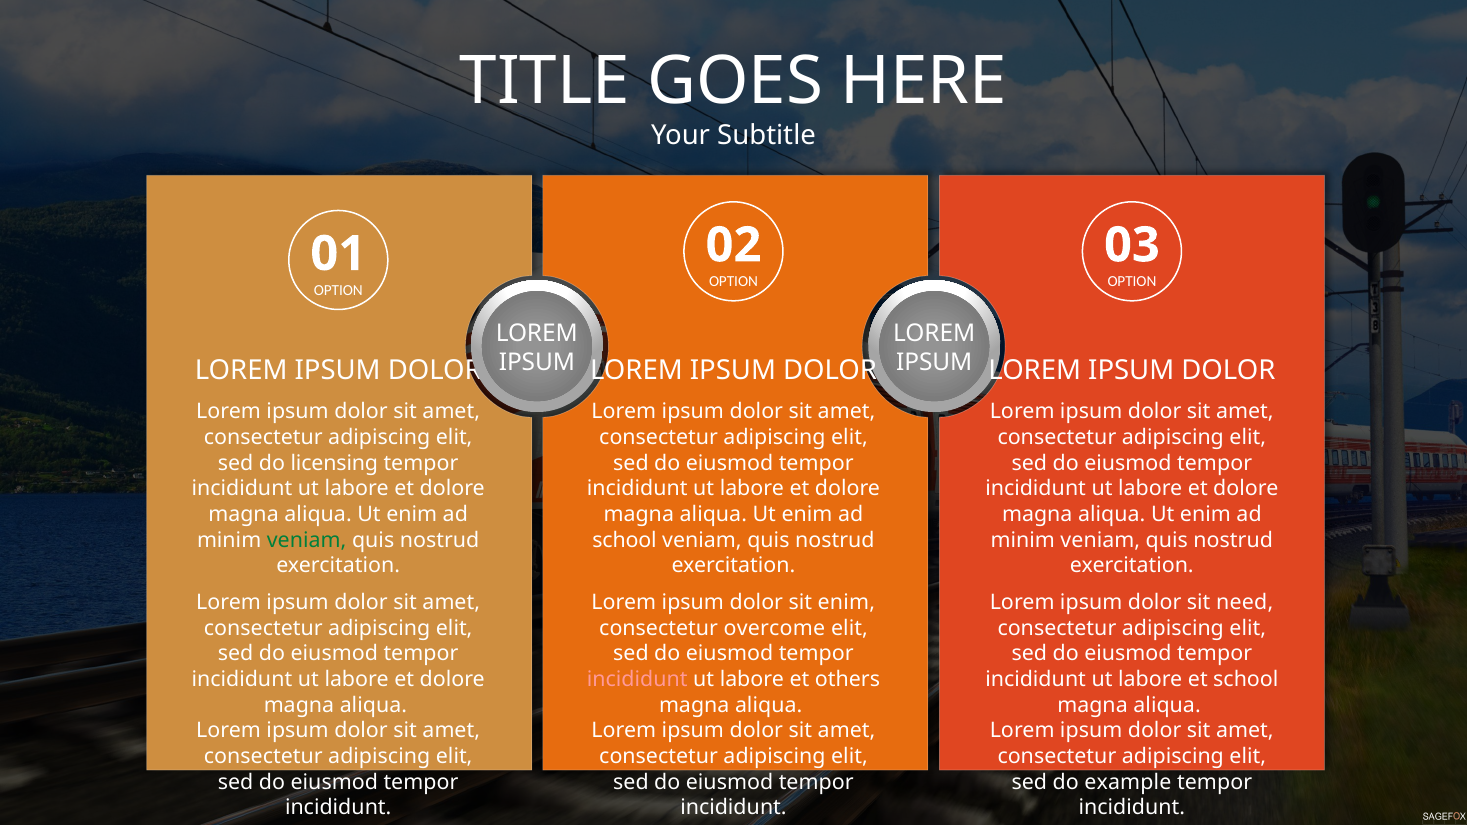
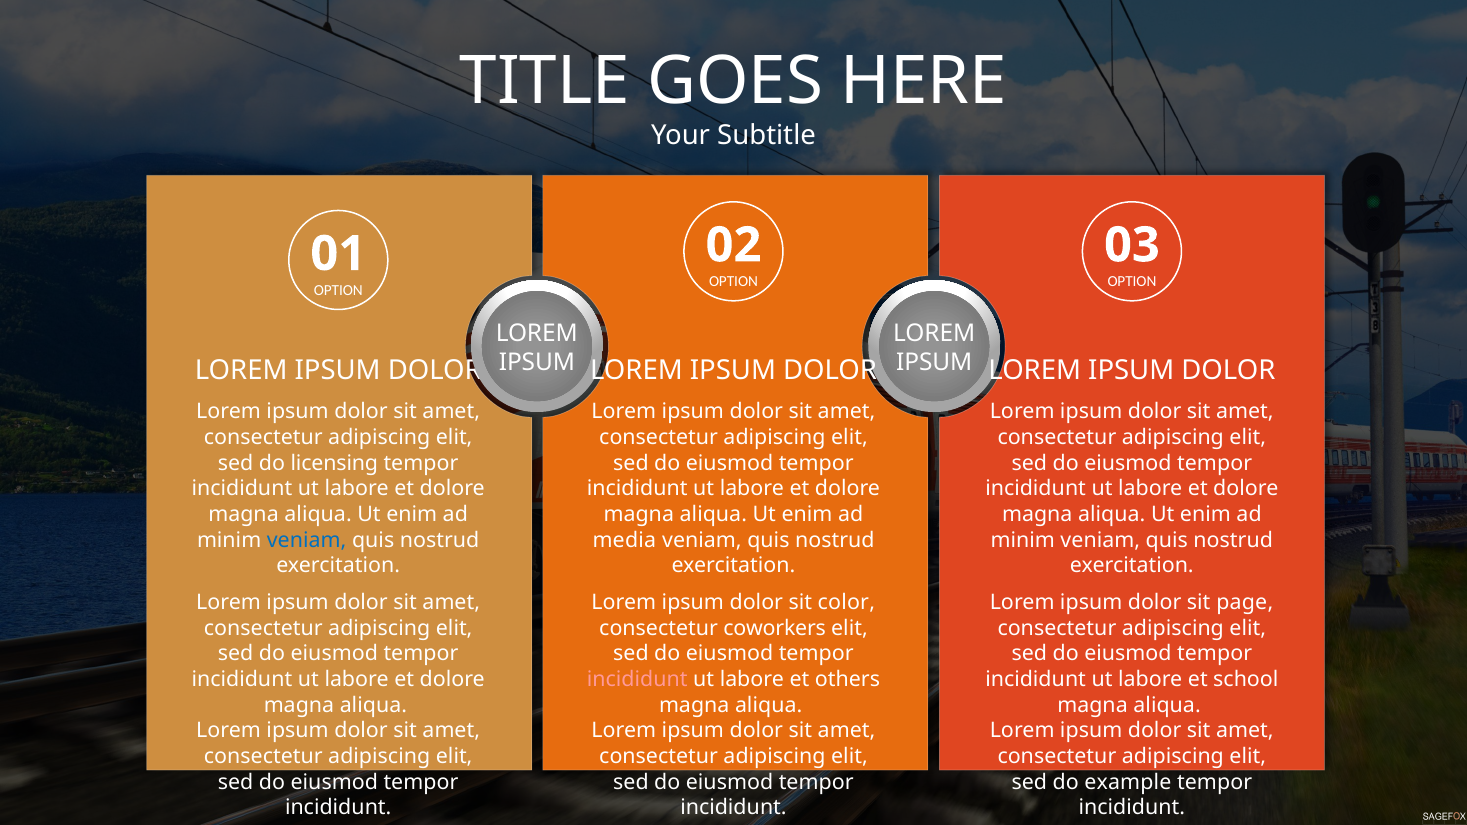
veniam at (307, 540) colour: green -> blue
school at (625, 540): school -> media
sit enim: enim -> color
need: need -> page
overcome: overcome -> coworkers
